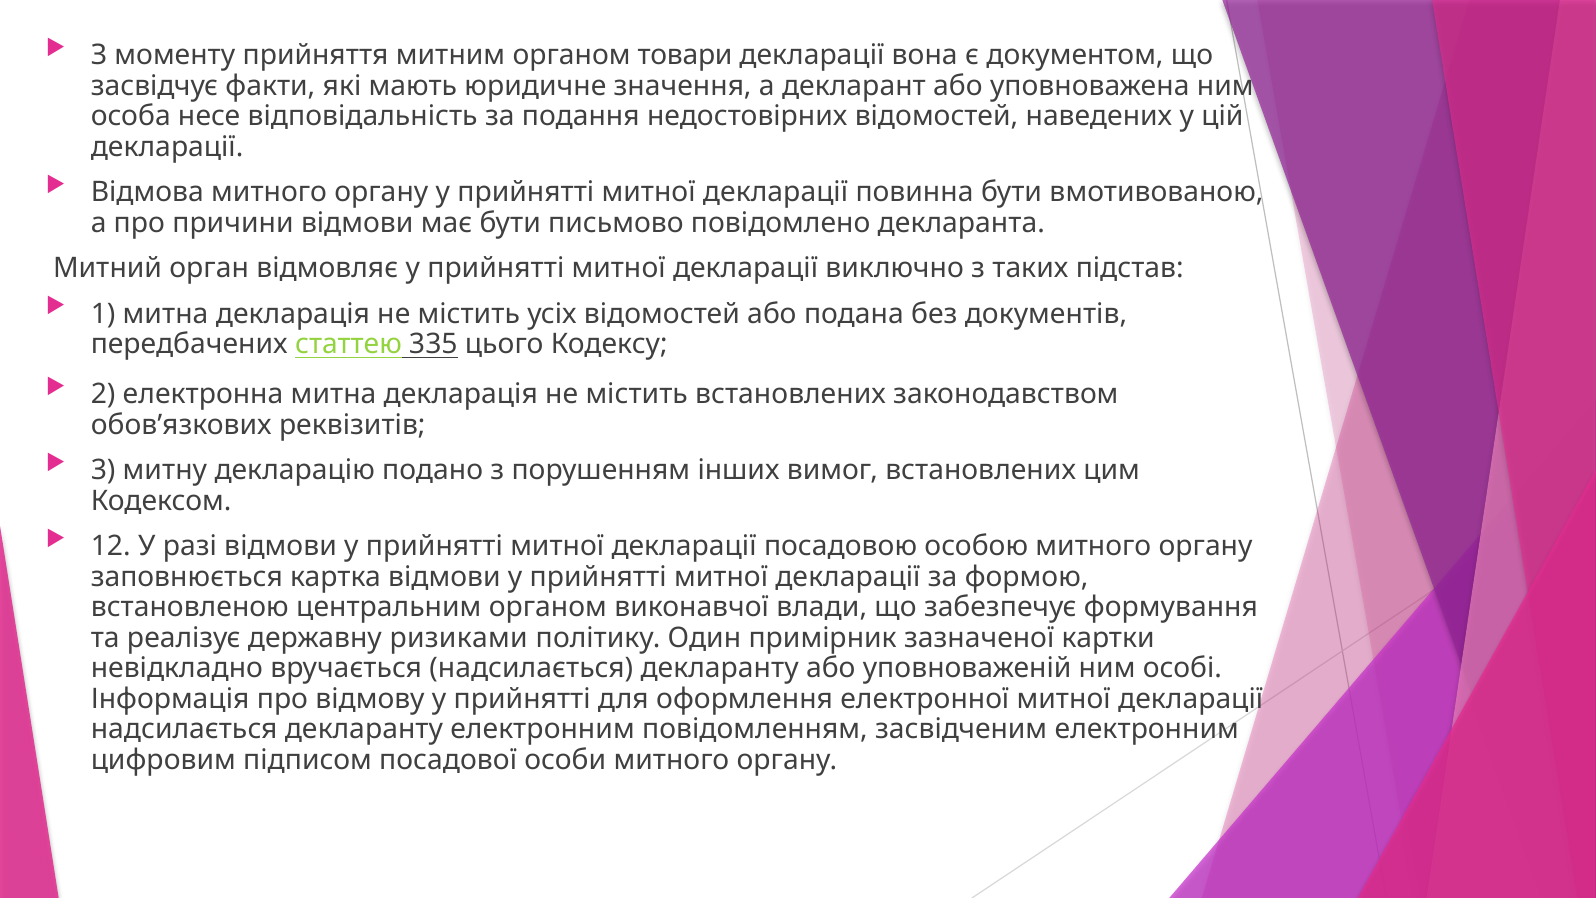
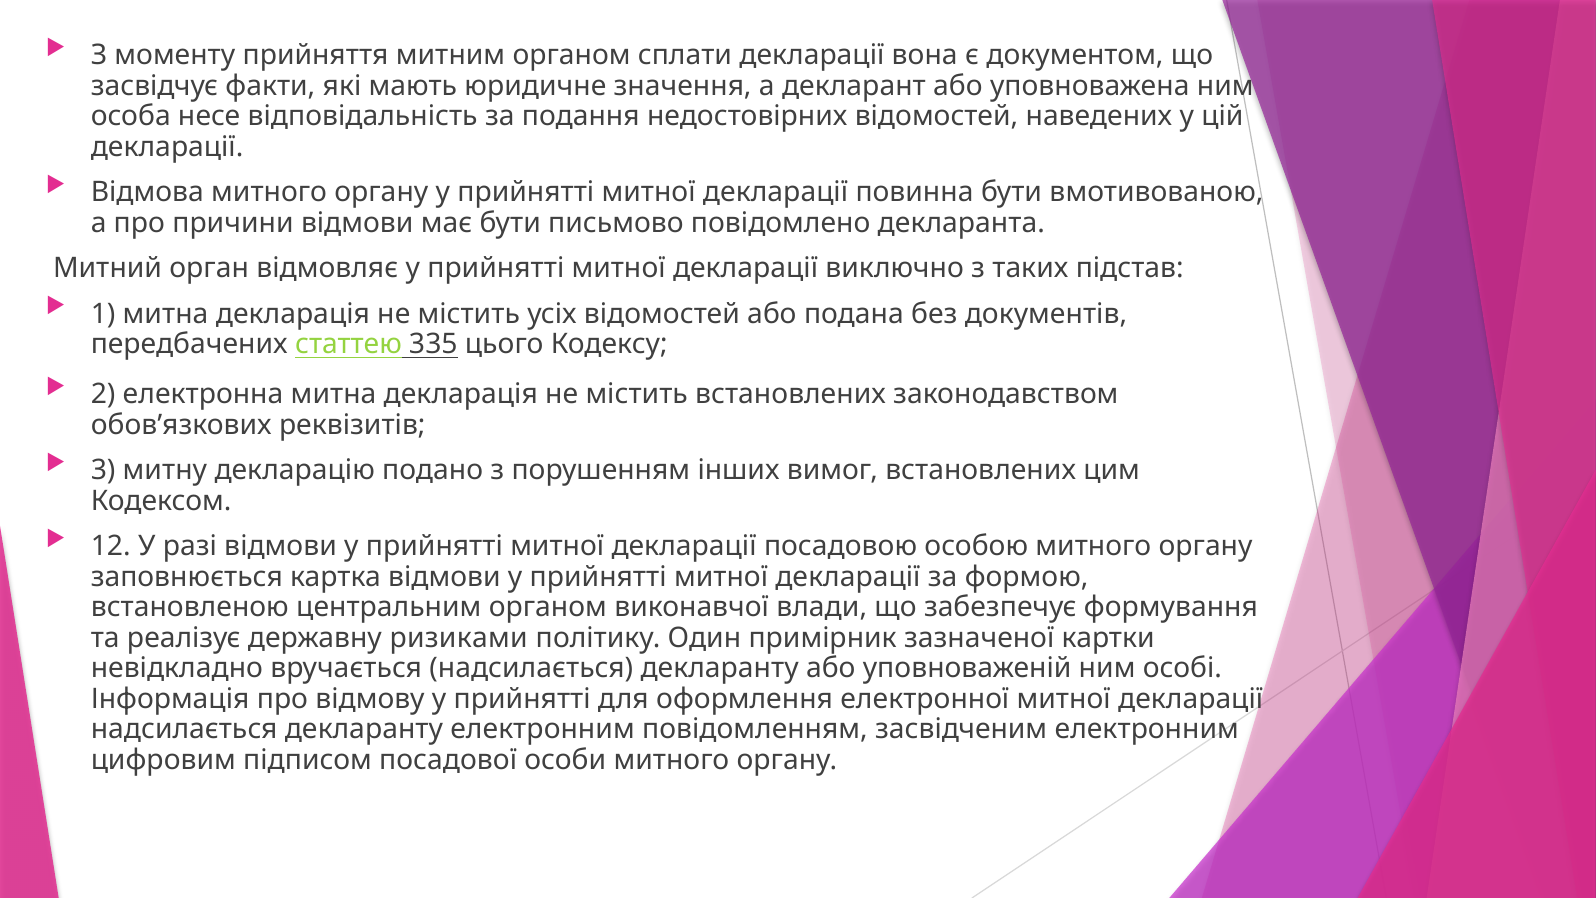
товари: товари -> сплати
